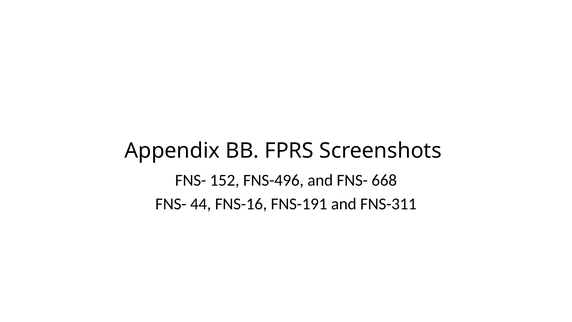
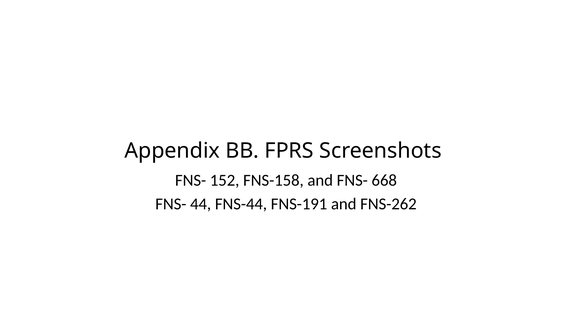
FNS-496: FNS-496 -> FNS-158
FNS-16: FNS-16 -> FNS-44
FNS-311: FNS-311 -> FNS-262
